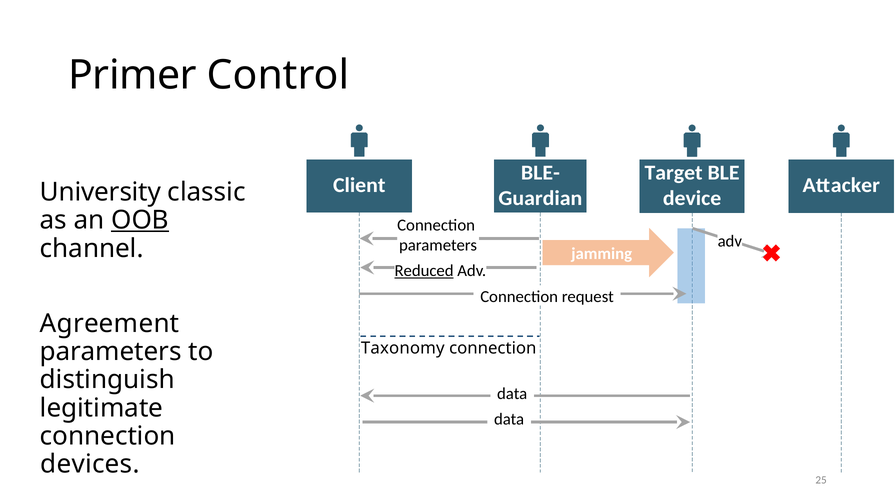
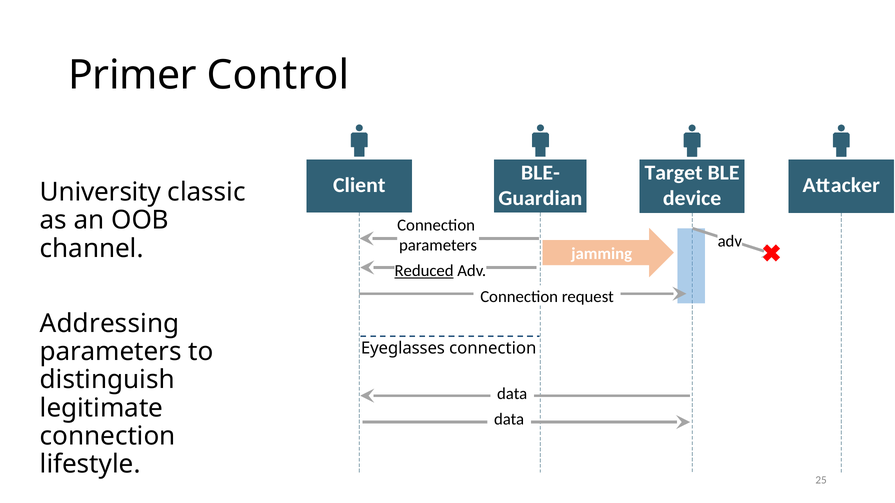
OOB underline: present -> none
Agreement: Agreement -> Addressing
Taxonomy: Taxonomy -> Eyeglasses
devices: devices -> lifestyle
